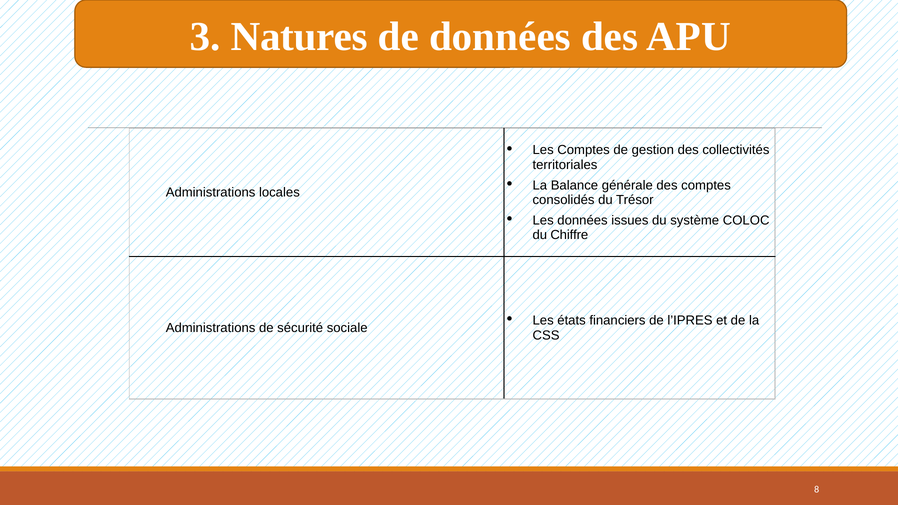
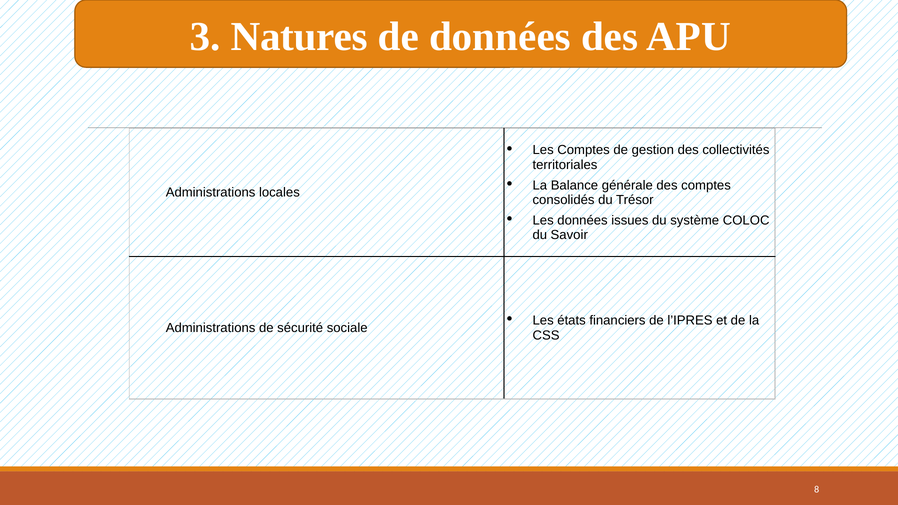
Chiffre: Chiffre -> Savoir
